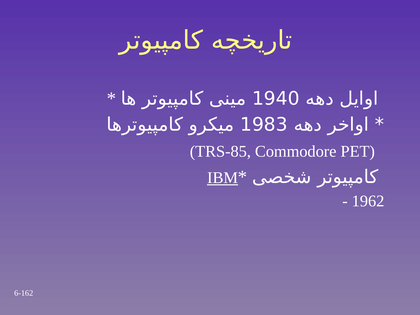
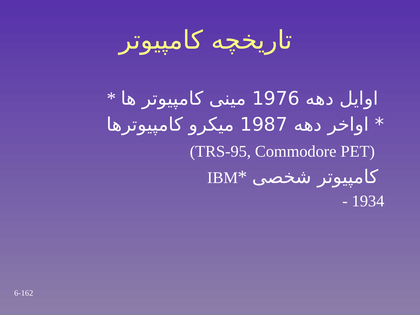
1940: 1940 -> 1976
1983: 1983 -> 1987
TRS-85: TRS-85 -> TRS-95
IBM underline: present -> none
1962: 1962 -> 1934
